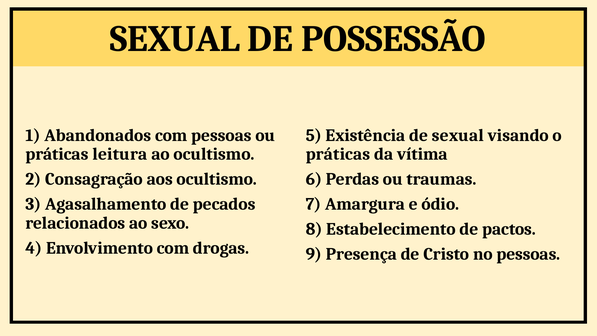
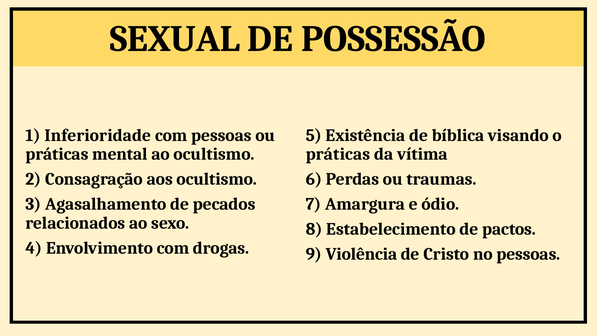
Abandonados: Abandonados -> Inferioridade
de sexual: sexual -> bíblica
leitura: leitura -> mental
Presença: Presença -> Violência
